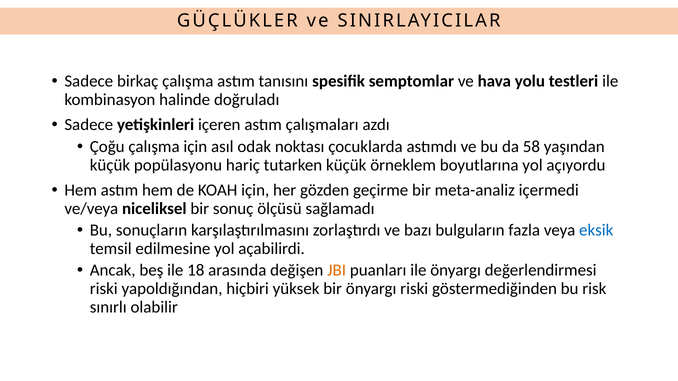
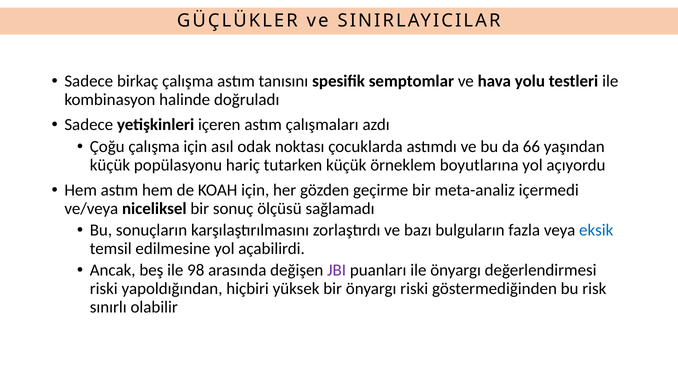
58: 58 -> 66
18: 18 -> 98
JBI colour: orange -> purple
